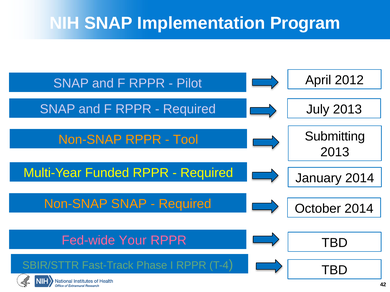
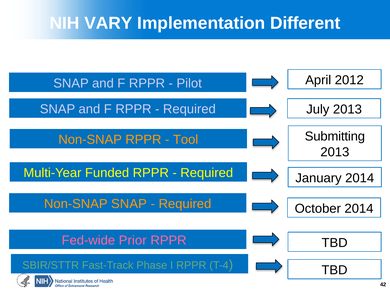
NIH SNAP: SNAP -> VARY
Program: Program -> Different
Your: Your -> Prior
